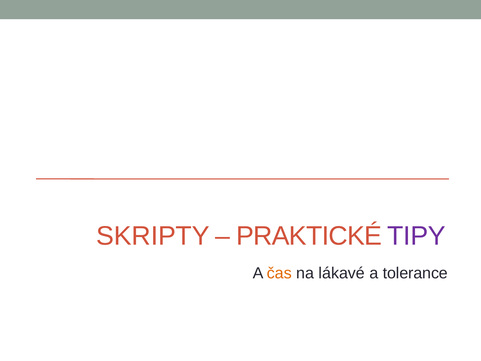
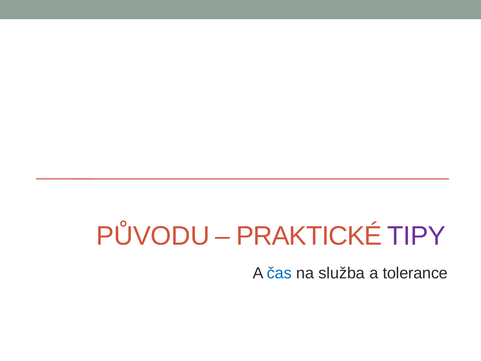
SKRIPTY: SKRIPTY -> PŮVODU
čas colour: orange -> blue
lákavé: lákavé -> služba
